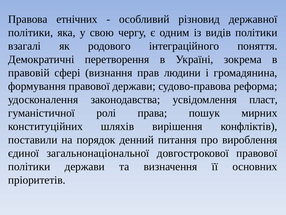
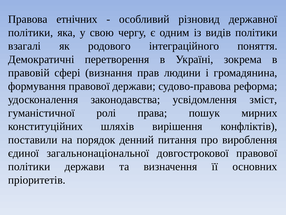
пласт: пласт -> зміст
